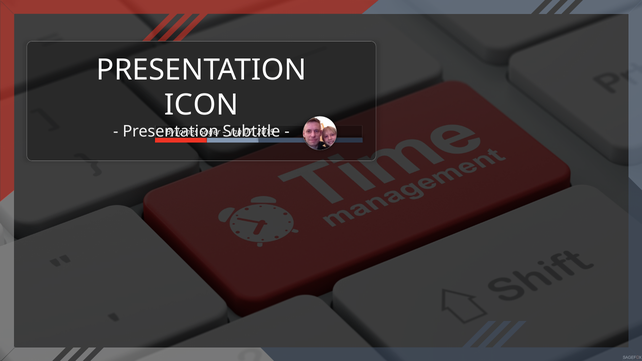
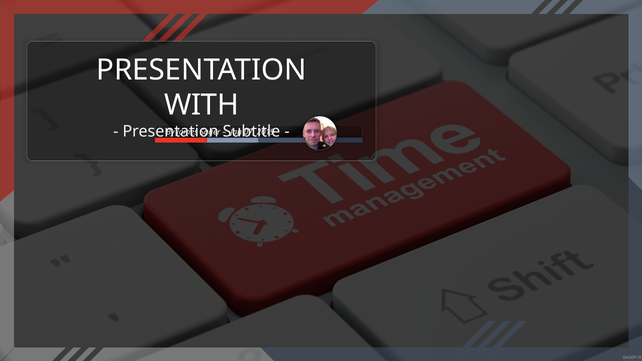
ICON: ICON -> WITH
